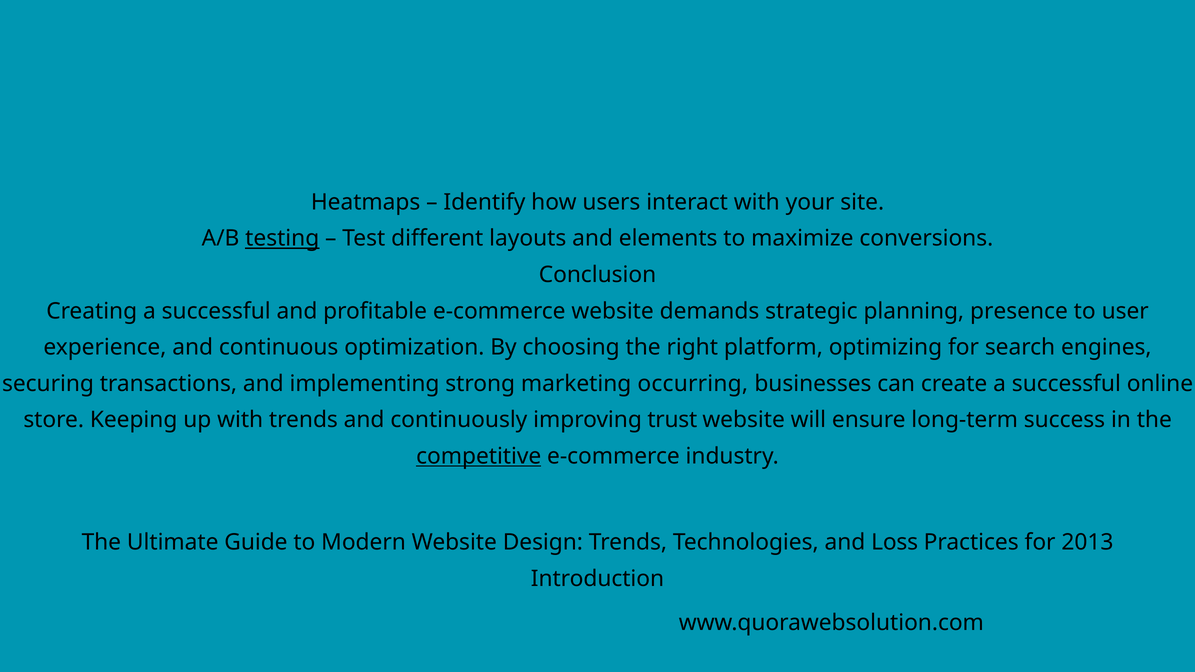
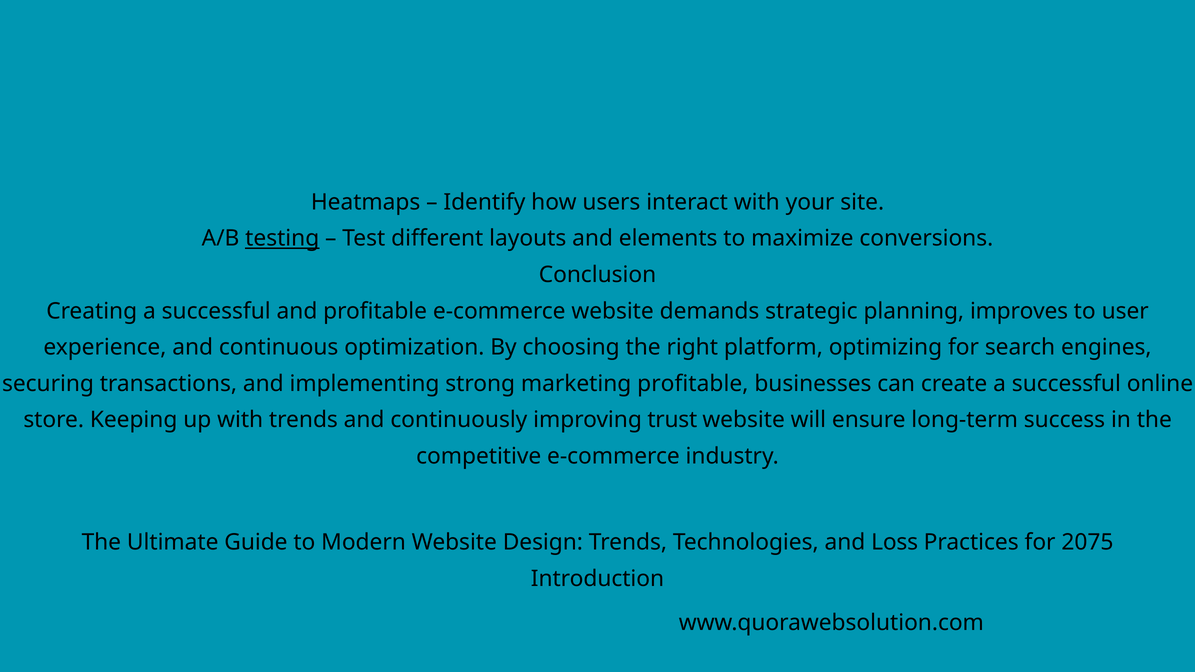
presence: presence -> improves
marketing occurring: occurring -> profitable
competitive underline: present -> none
2013: 2013 -> 2075
